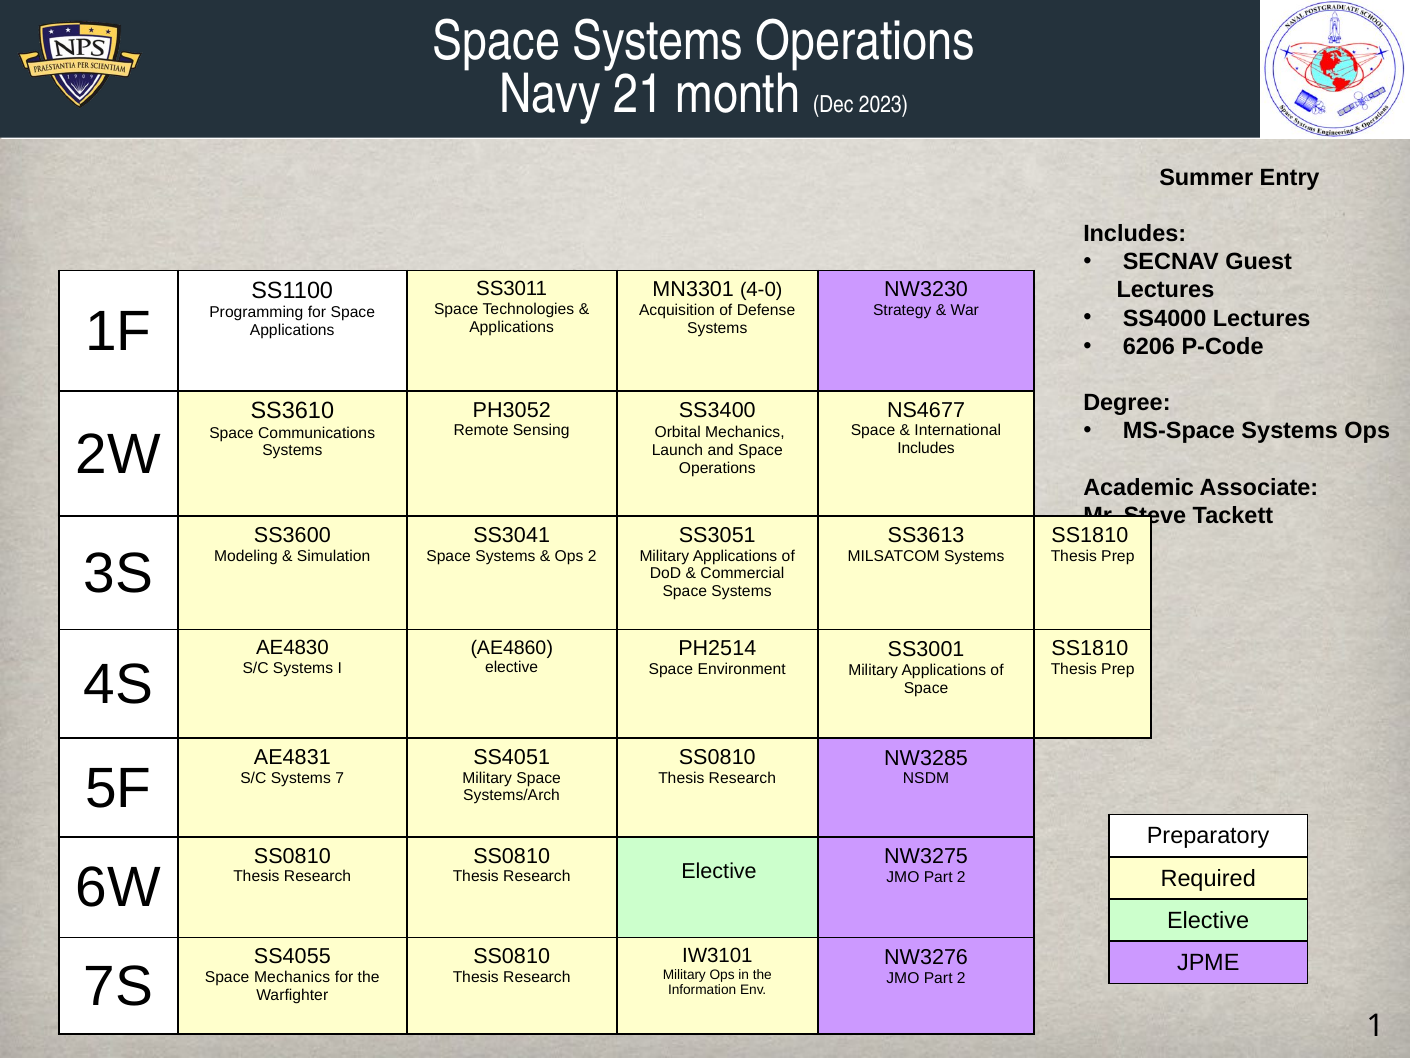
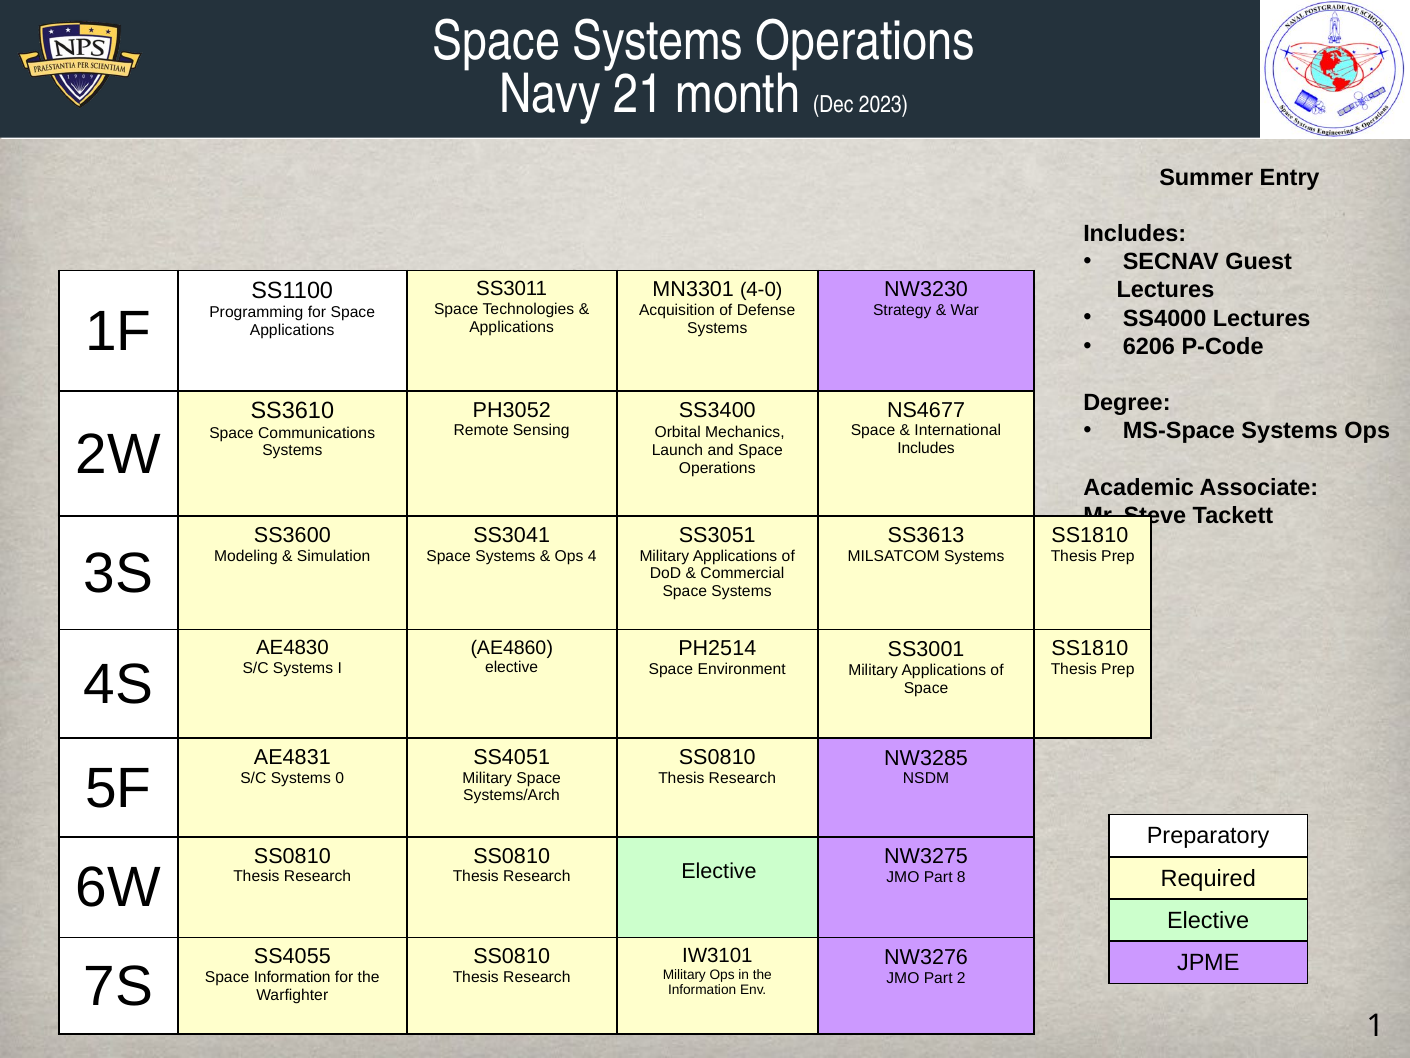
Ops 2: 2 -> 4
7: 7 -> 0
2 at (961, 877): 2 -> 8
Space Mechanics: Mechanics -> Information
